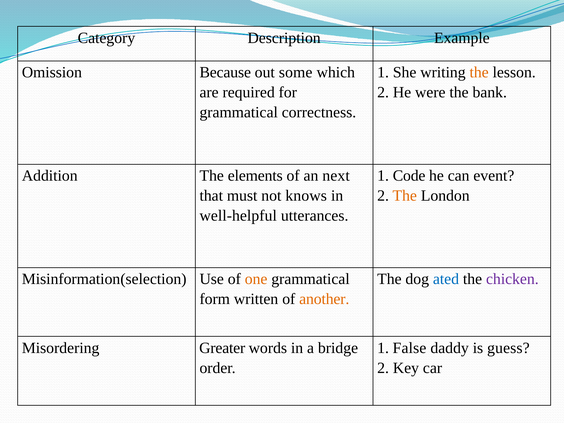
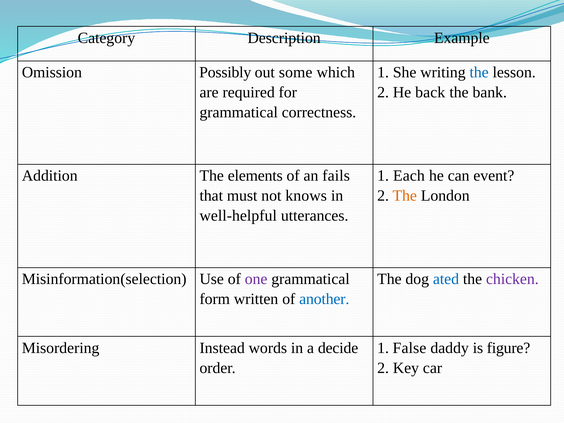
Because: Because -> Possibly
the at (479, 72) colour: orange -> blue
were: were -> back
next: next -> fails
Code: Code -> Each
one colour: orange -> purple
another colour: orange -> blue
Greater: Greater -> Instead
bridge: bridge -> decide
guess: guess -> figure
